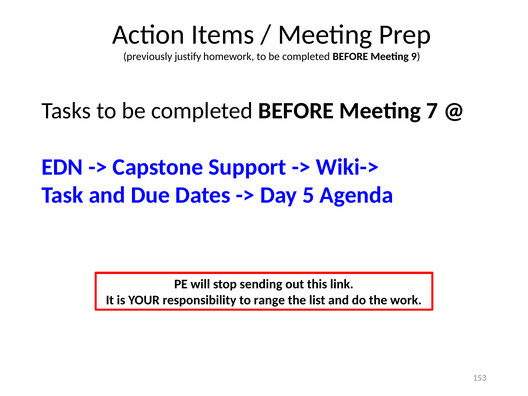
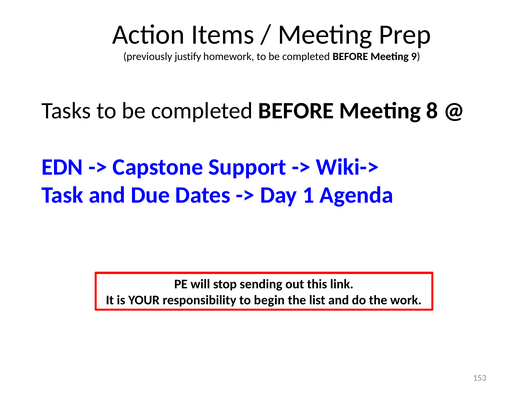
7: 7 -> 8
5: 5 -> 1
range: range -> begin
